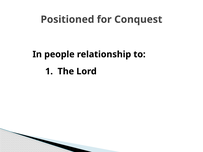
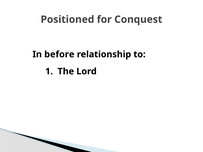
people: people -> before
